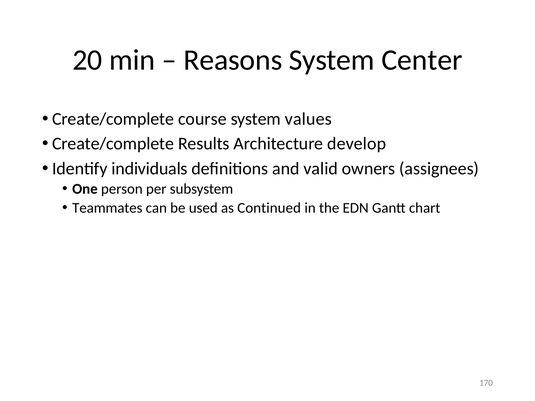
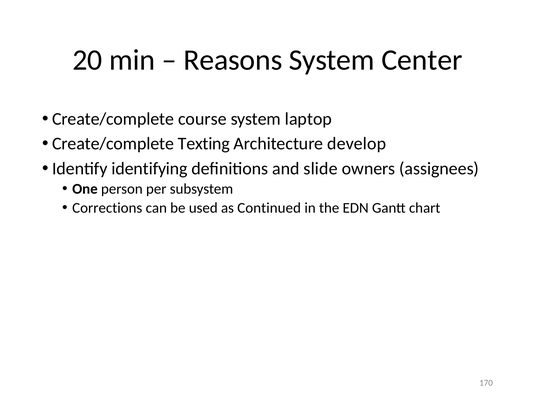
values: values -> laptop
Results: Results -> Texting
individuals: individuals -> identifying
valid: valid -> slide
Teammates: Teammates -> Corrections
